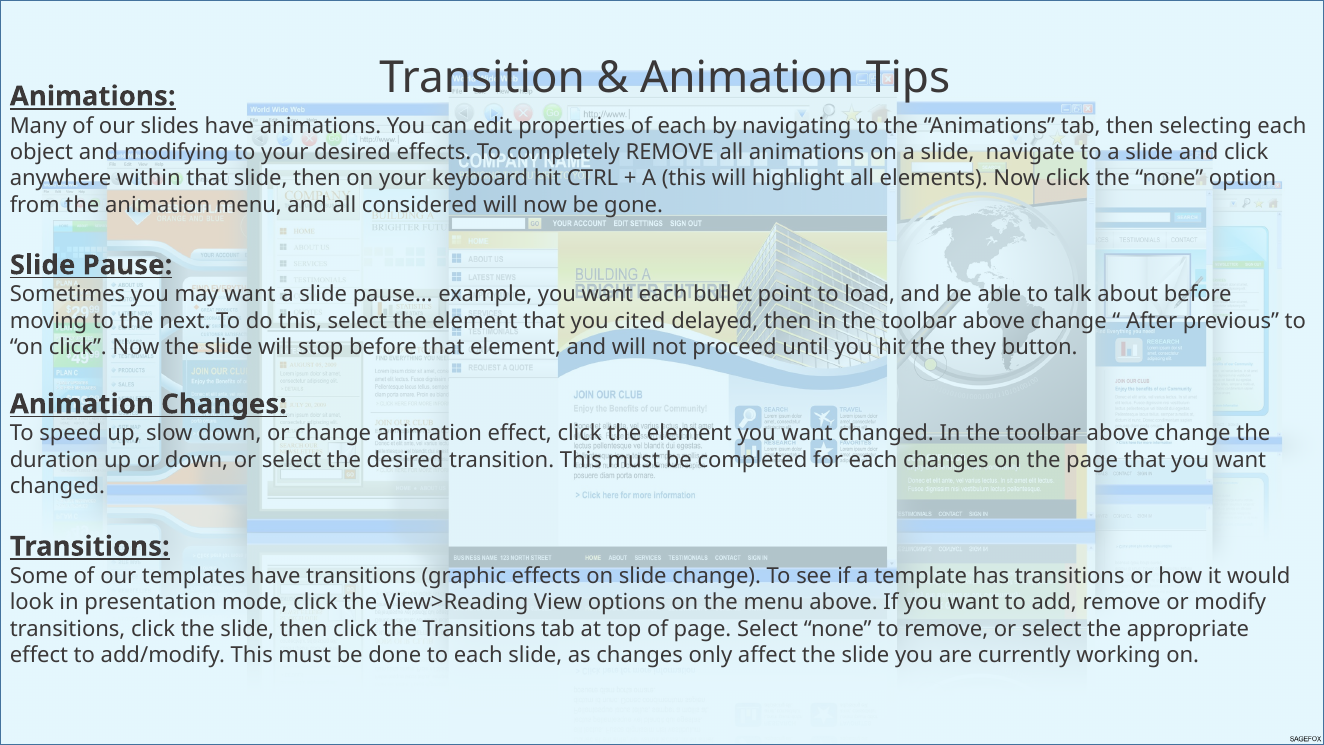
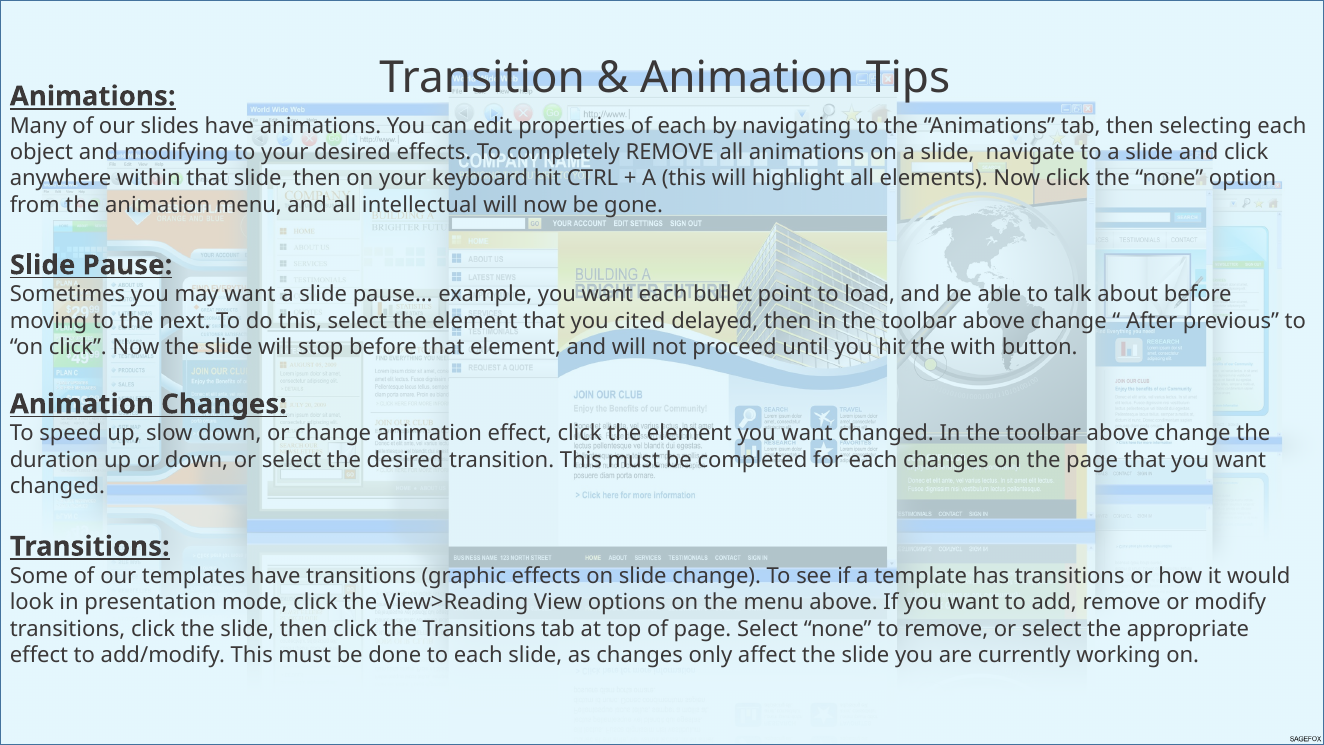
considered: considered -> intellectual
they: they -> with
